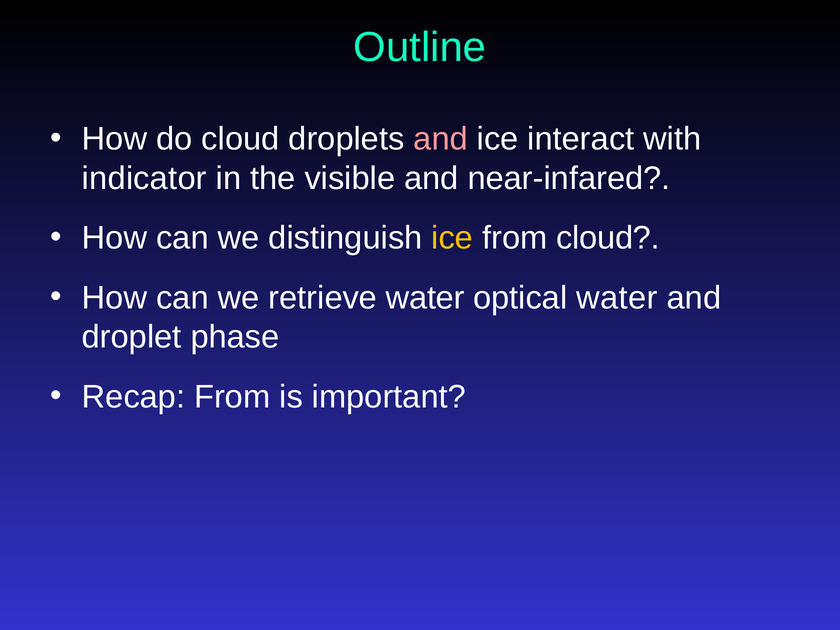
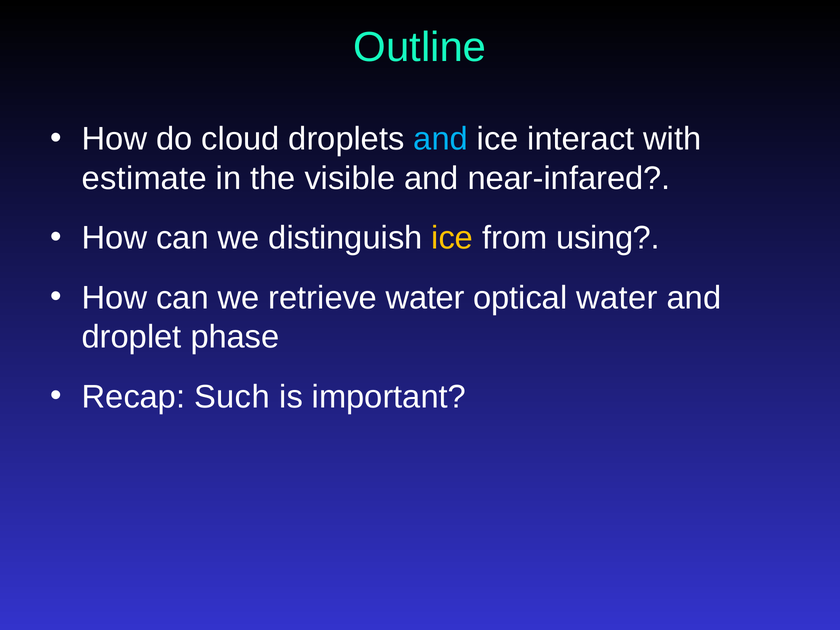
and at (441, 139) colour: pink -> light blue
indicator: indicator -> estimate
from cloud: cloud -> using
Recap From: From -> Such
